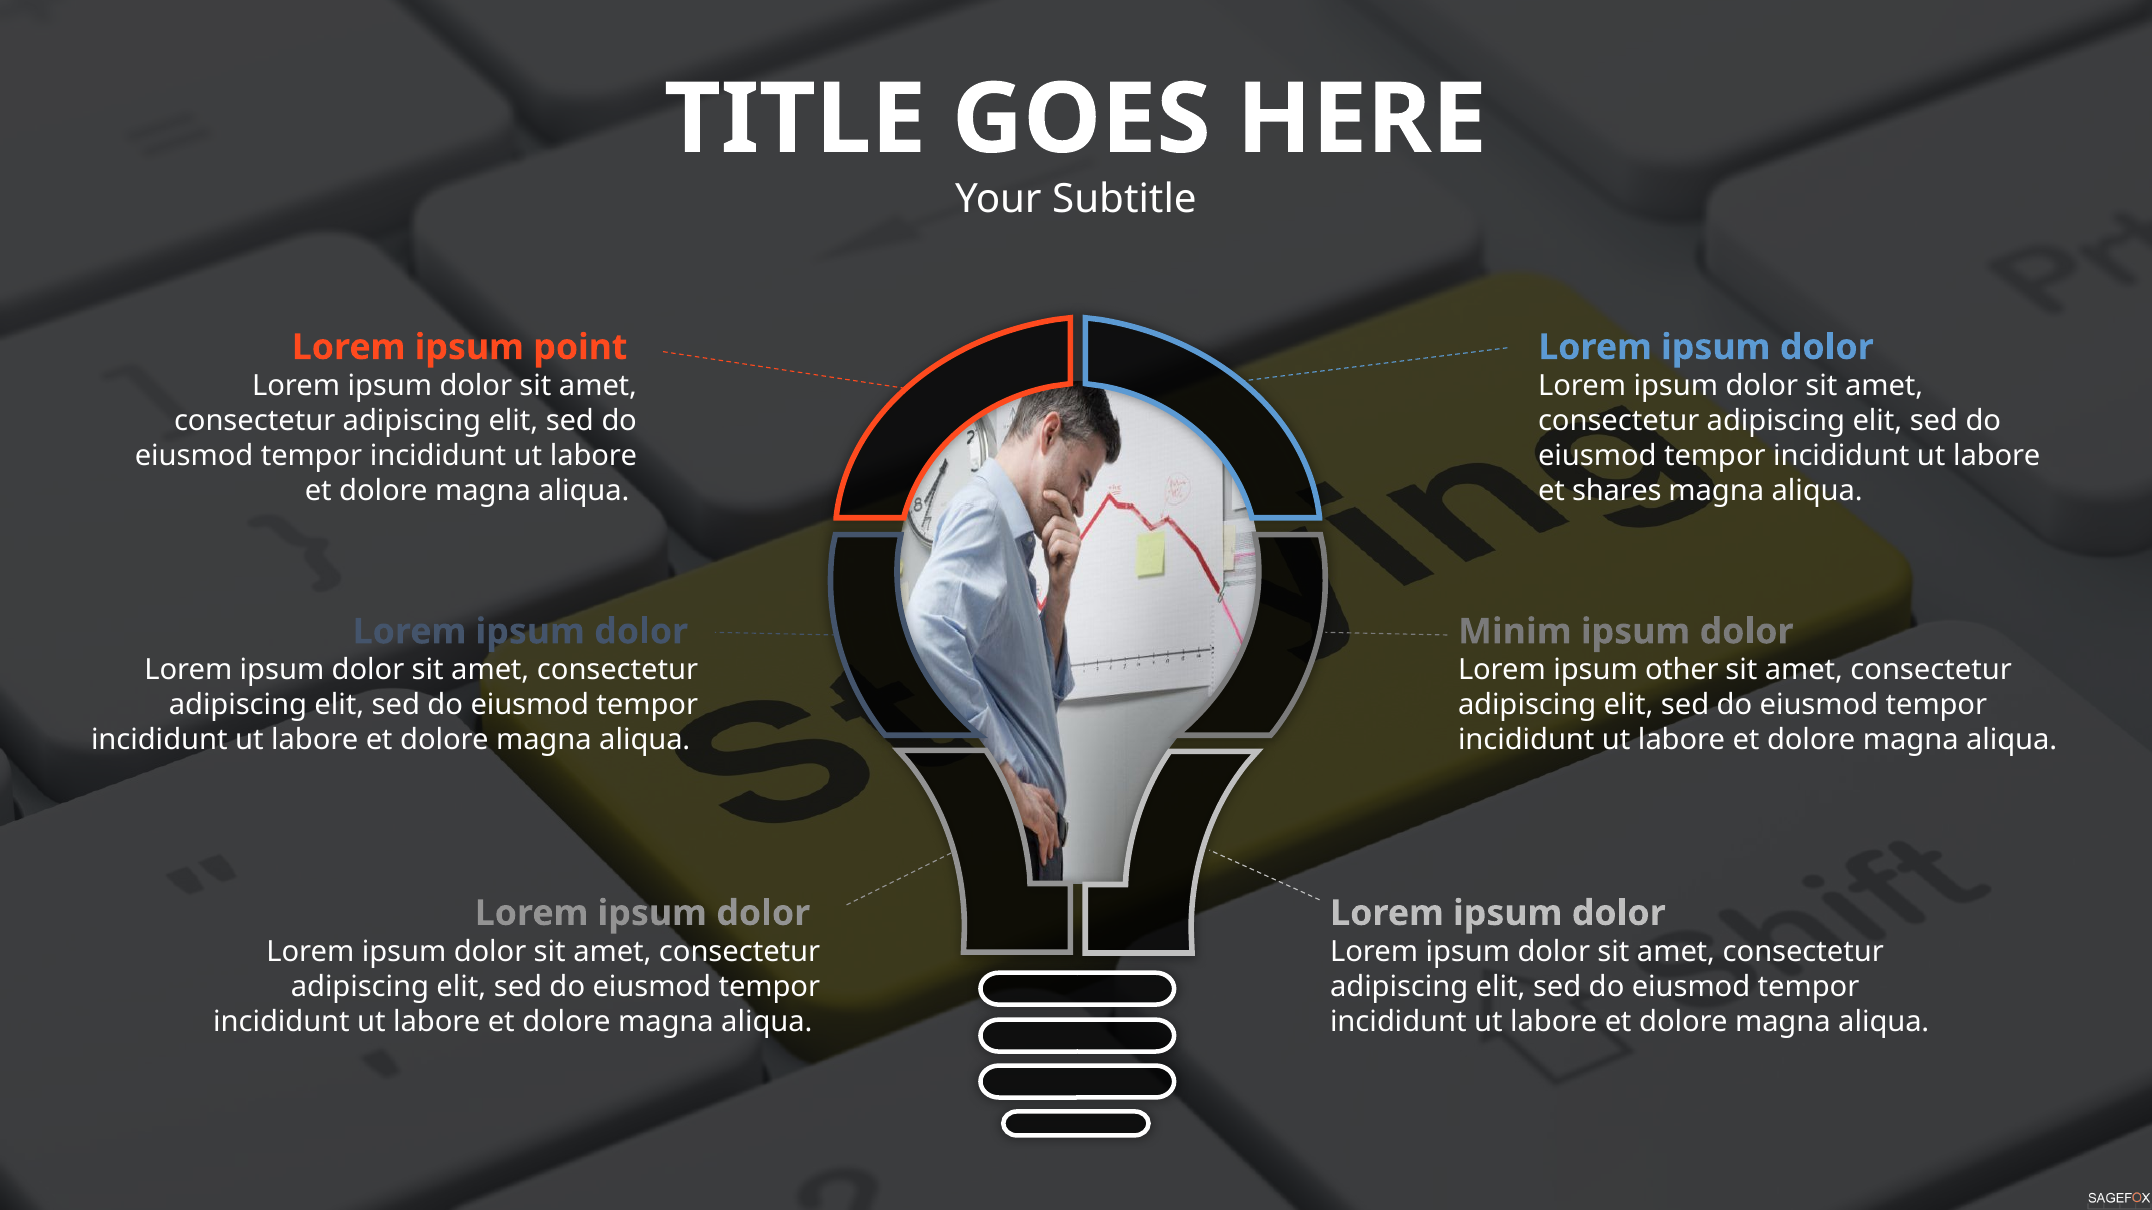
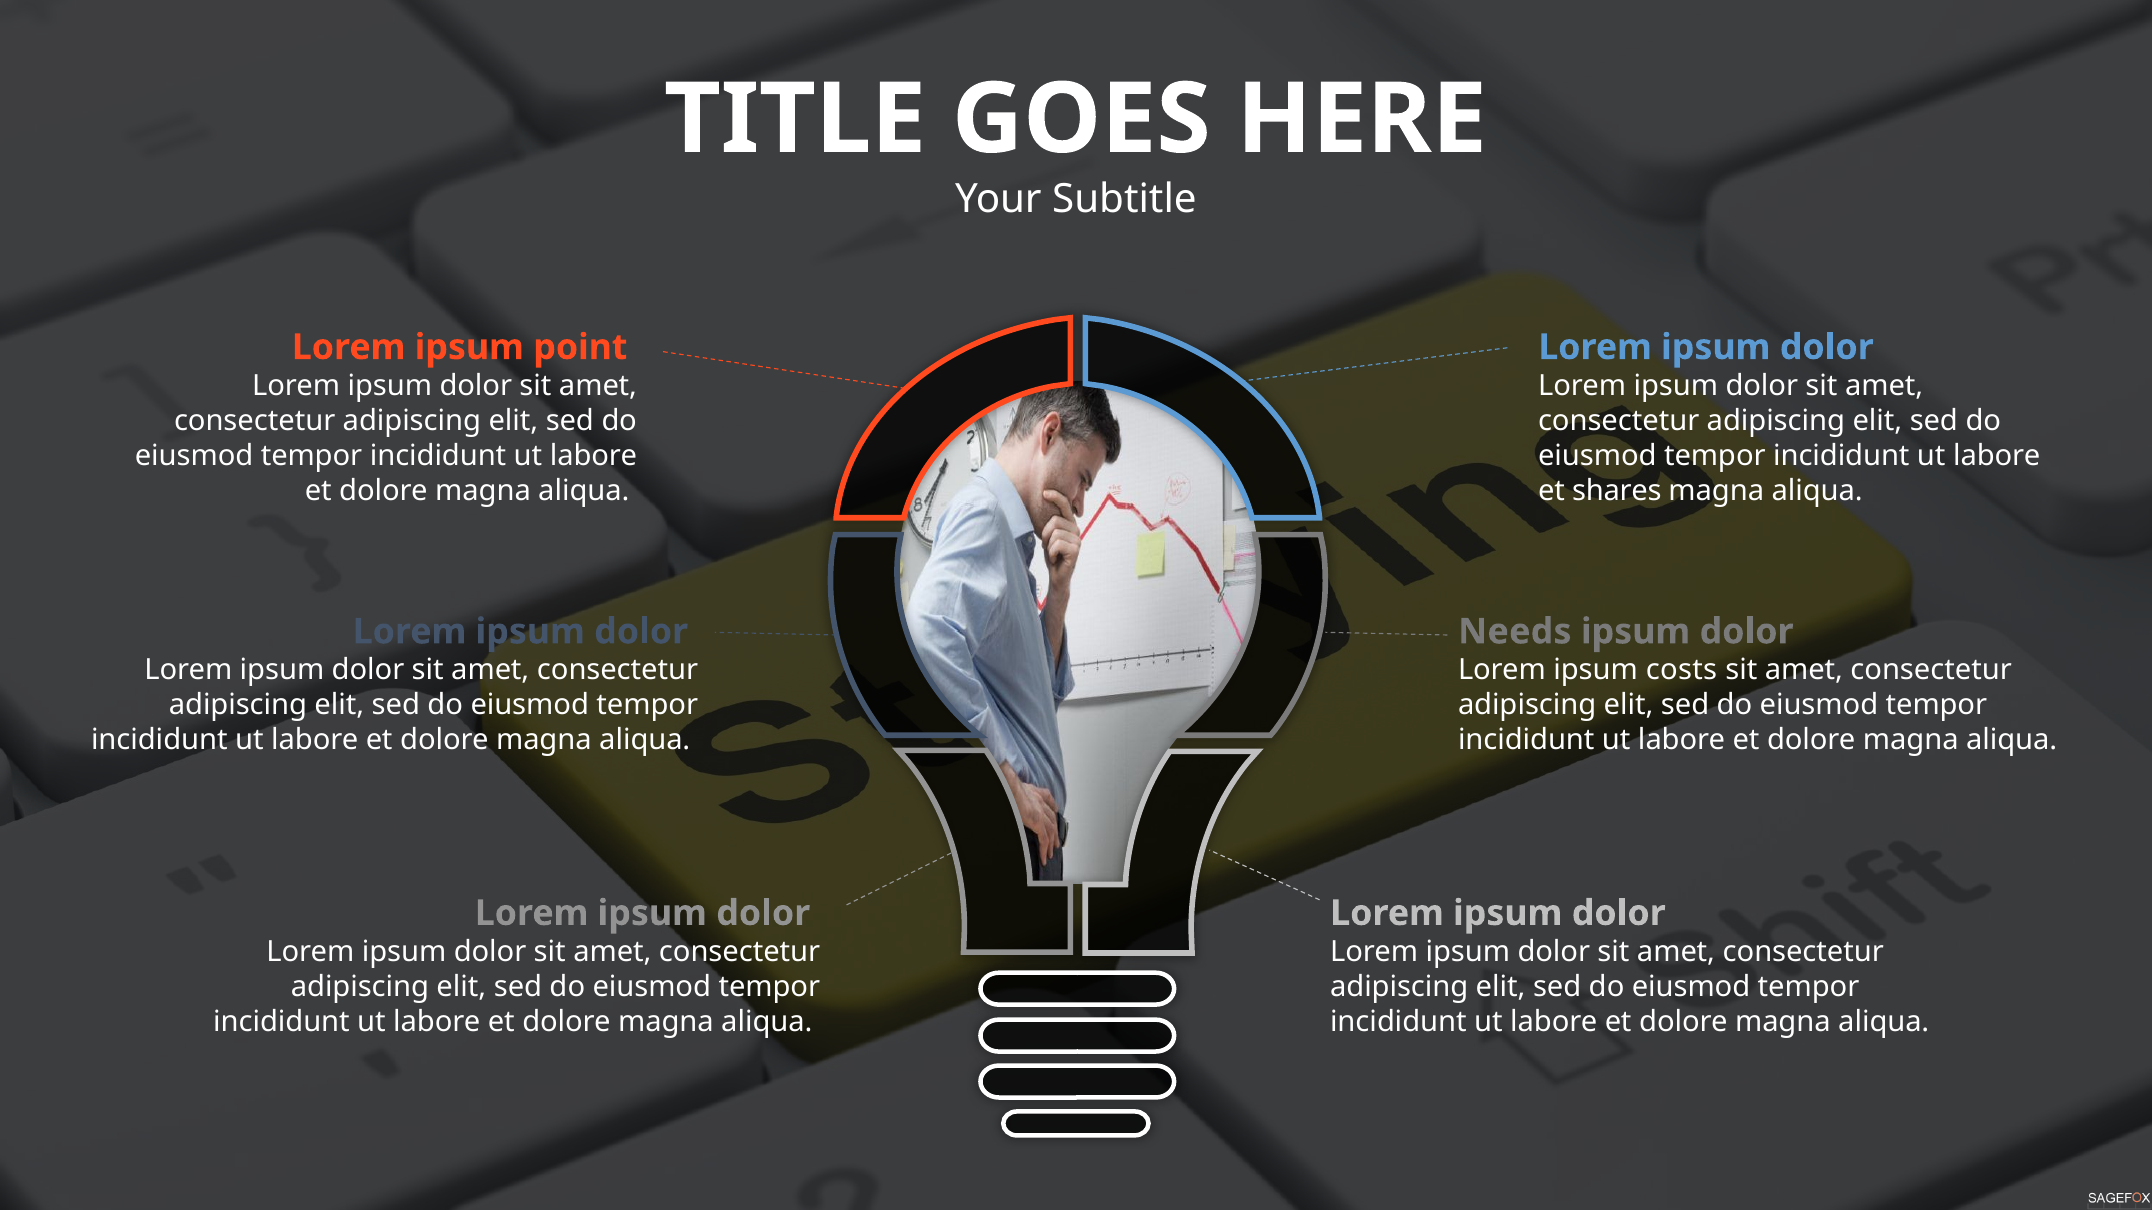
Minim: Minim -> Needs
other: other -> costs
